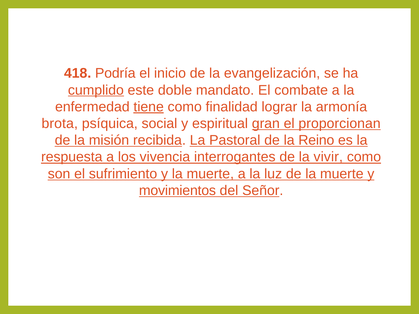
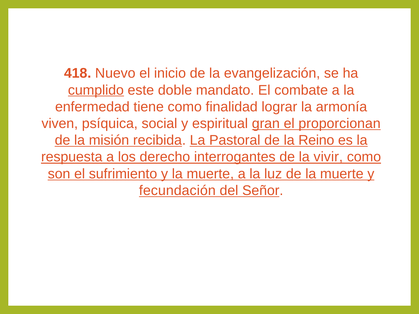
Podría: Podría -> Nuevo
tiene underline: present -> none
brota: brota -> viven
vivencia: vivencia -> derecho
movimientos: movimientos -> fecundación
